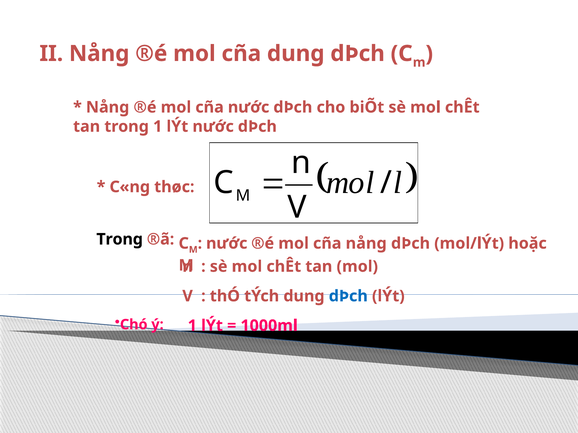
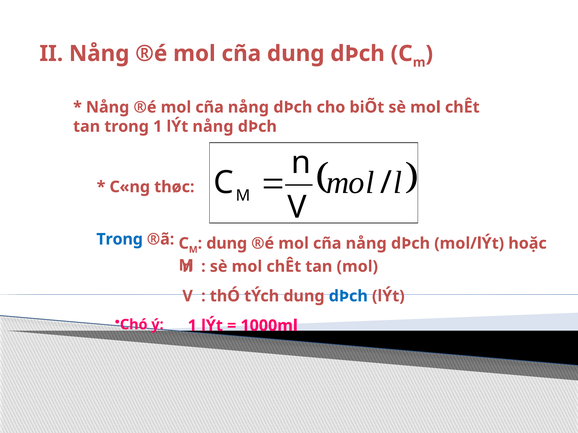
nước at (249, 107): nước -> nång
lÝt nước: nước -> nång
Trong at (120, 239) colour: black -> blue
nước at (227, 244): nước -> dung
